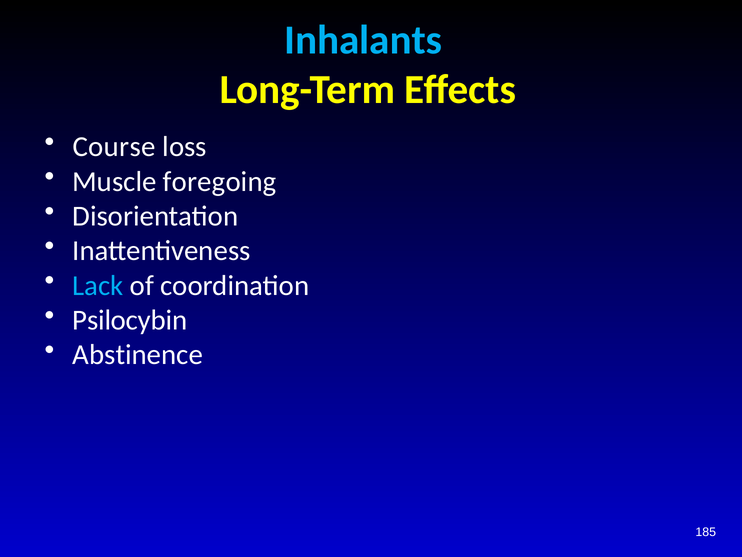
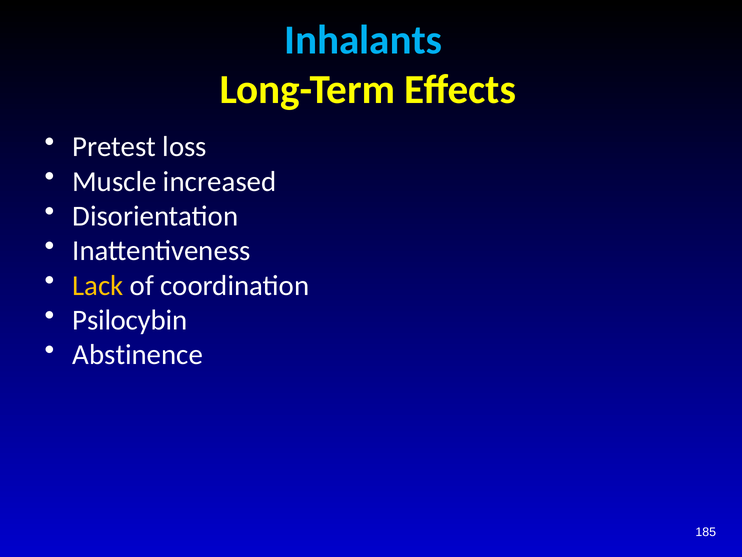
Course: Course -> Pretest
foregoing: foregoing -> increased
Lack colour: light blue -> yellow
